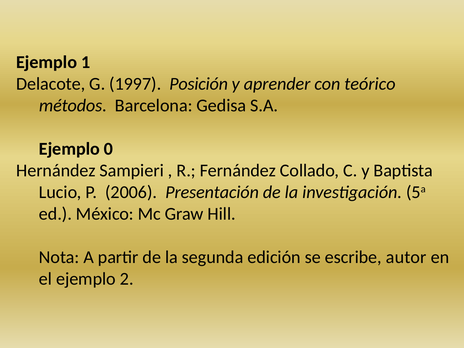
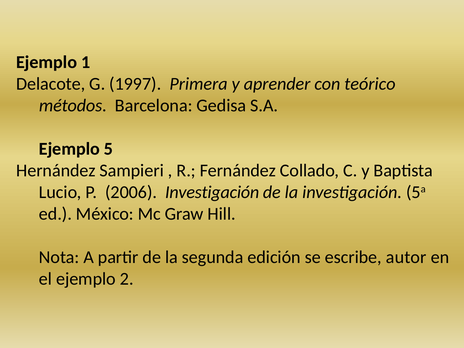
Posición: Posición -> Primera
0: 0 -> 5
2006 Presentación: Presentación -> Investigación
